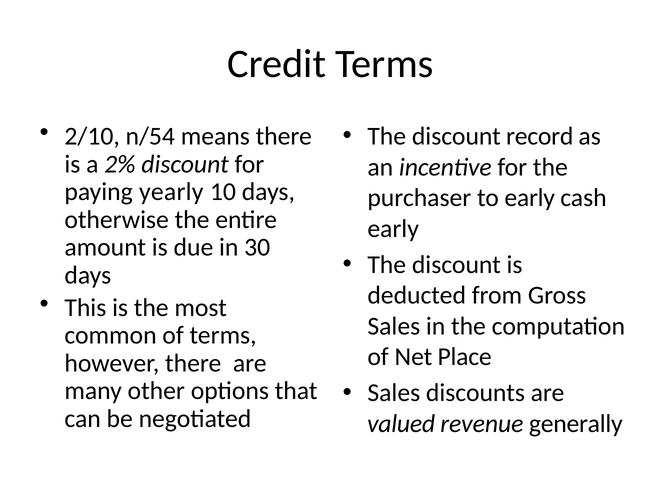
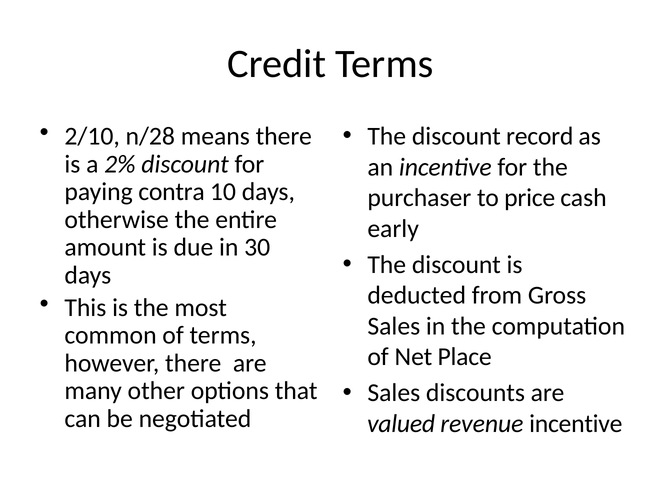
n/54: n/54 -> n/28
yearly: yearly -> contra
to early: early -> price
revenue generally: generally -> incentive
